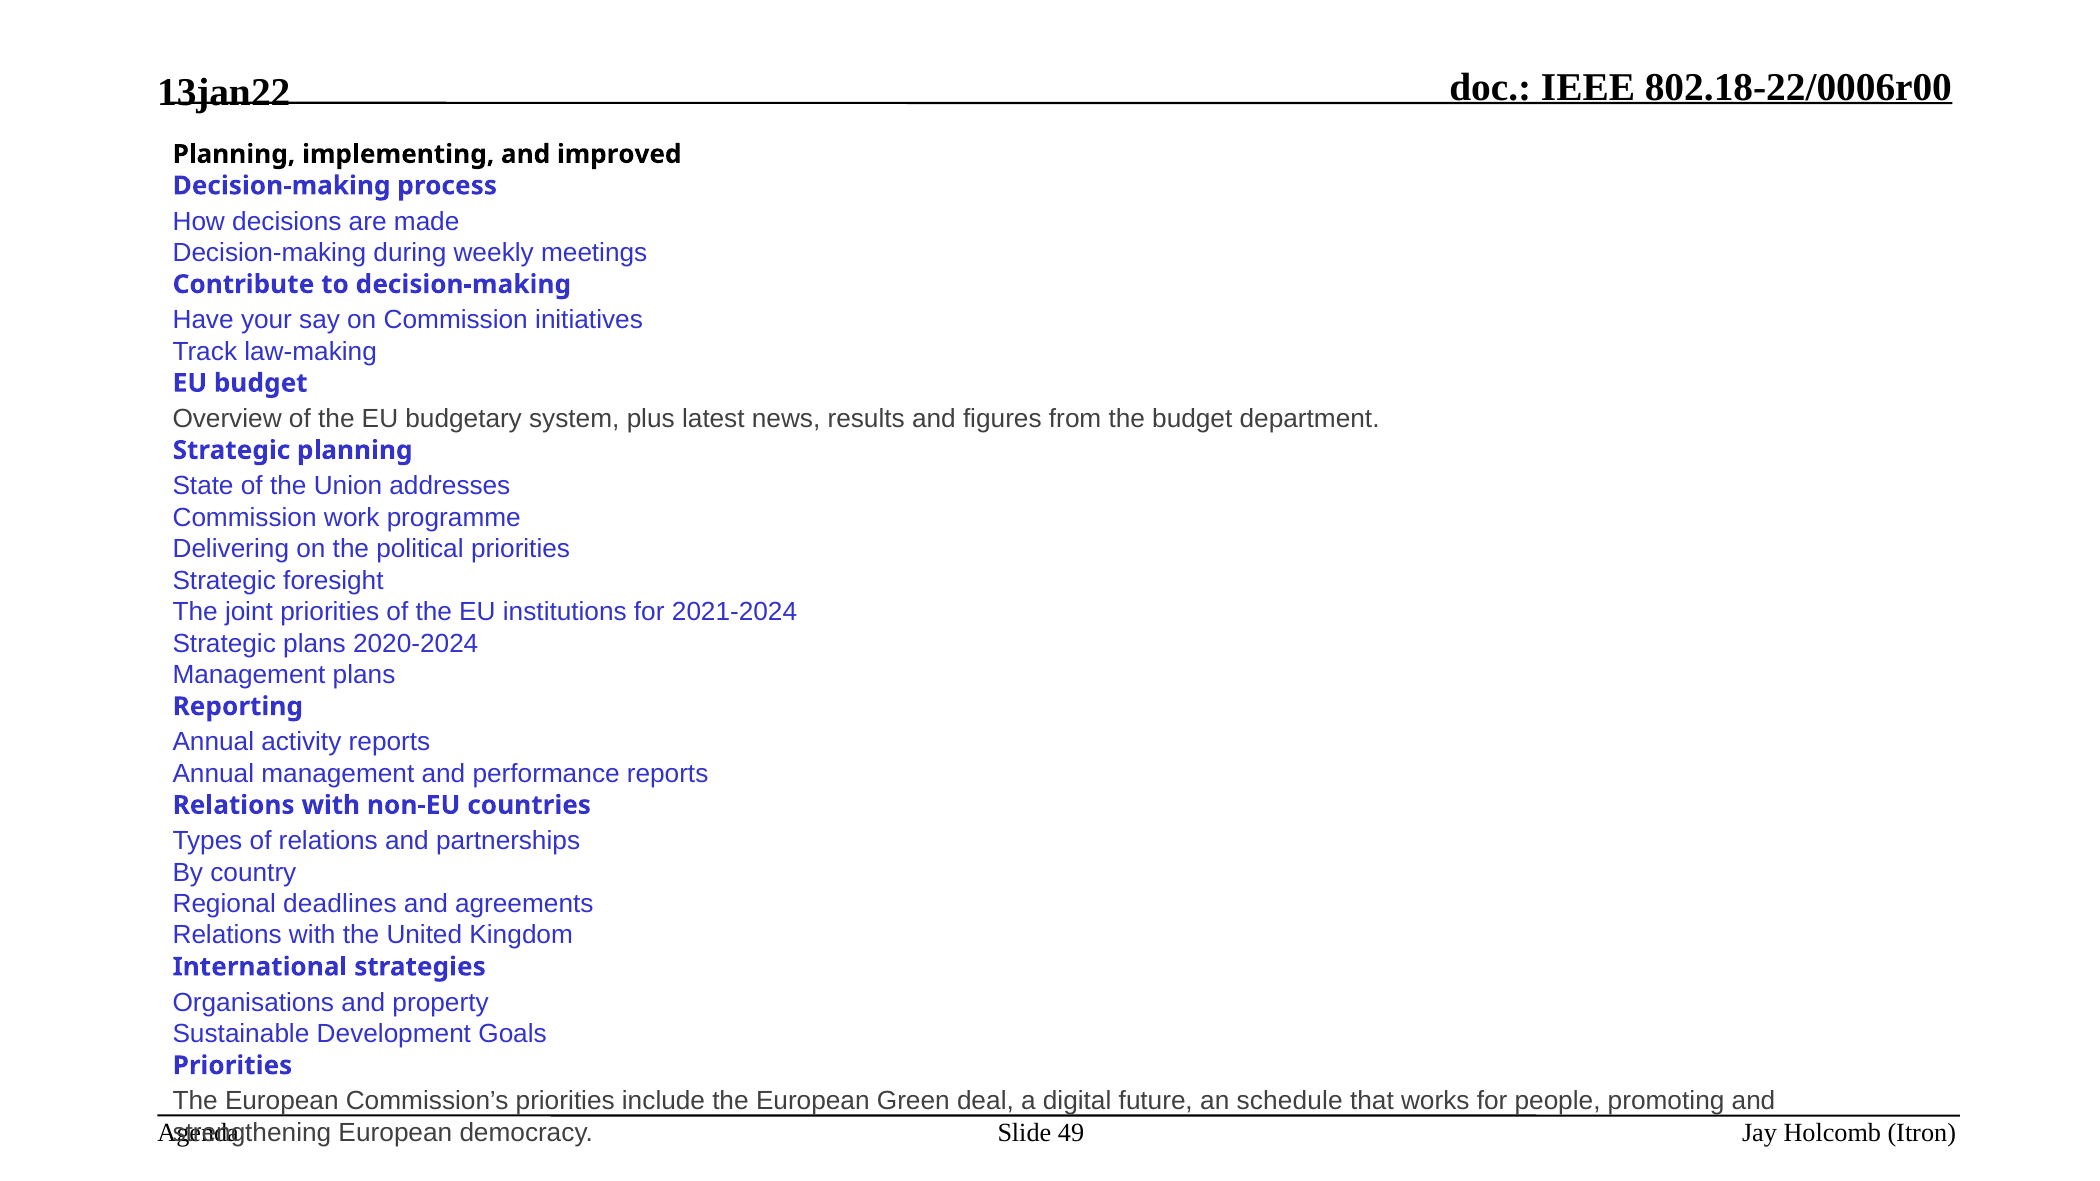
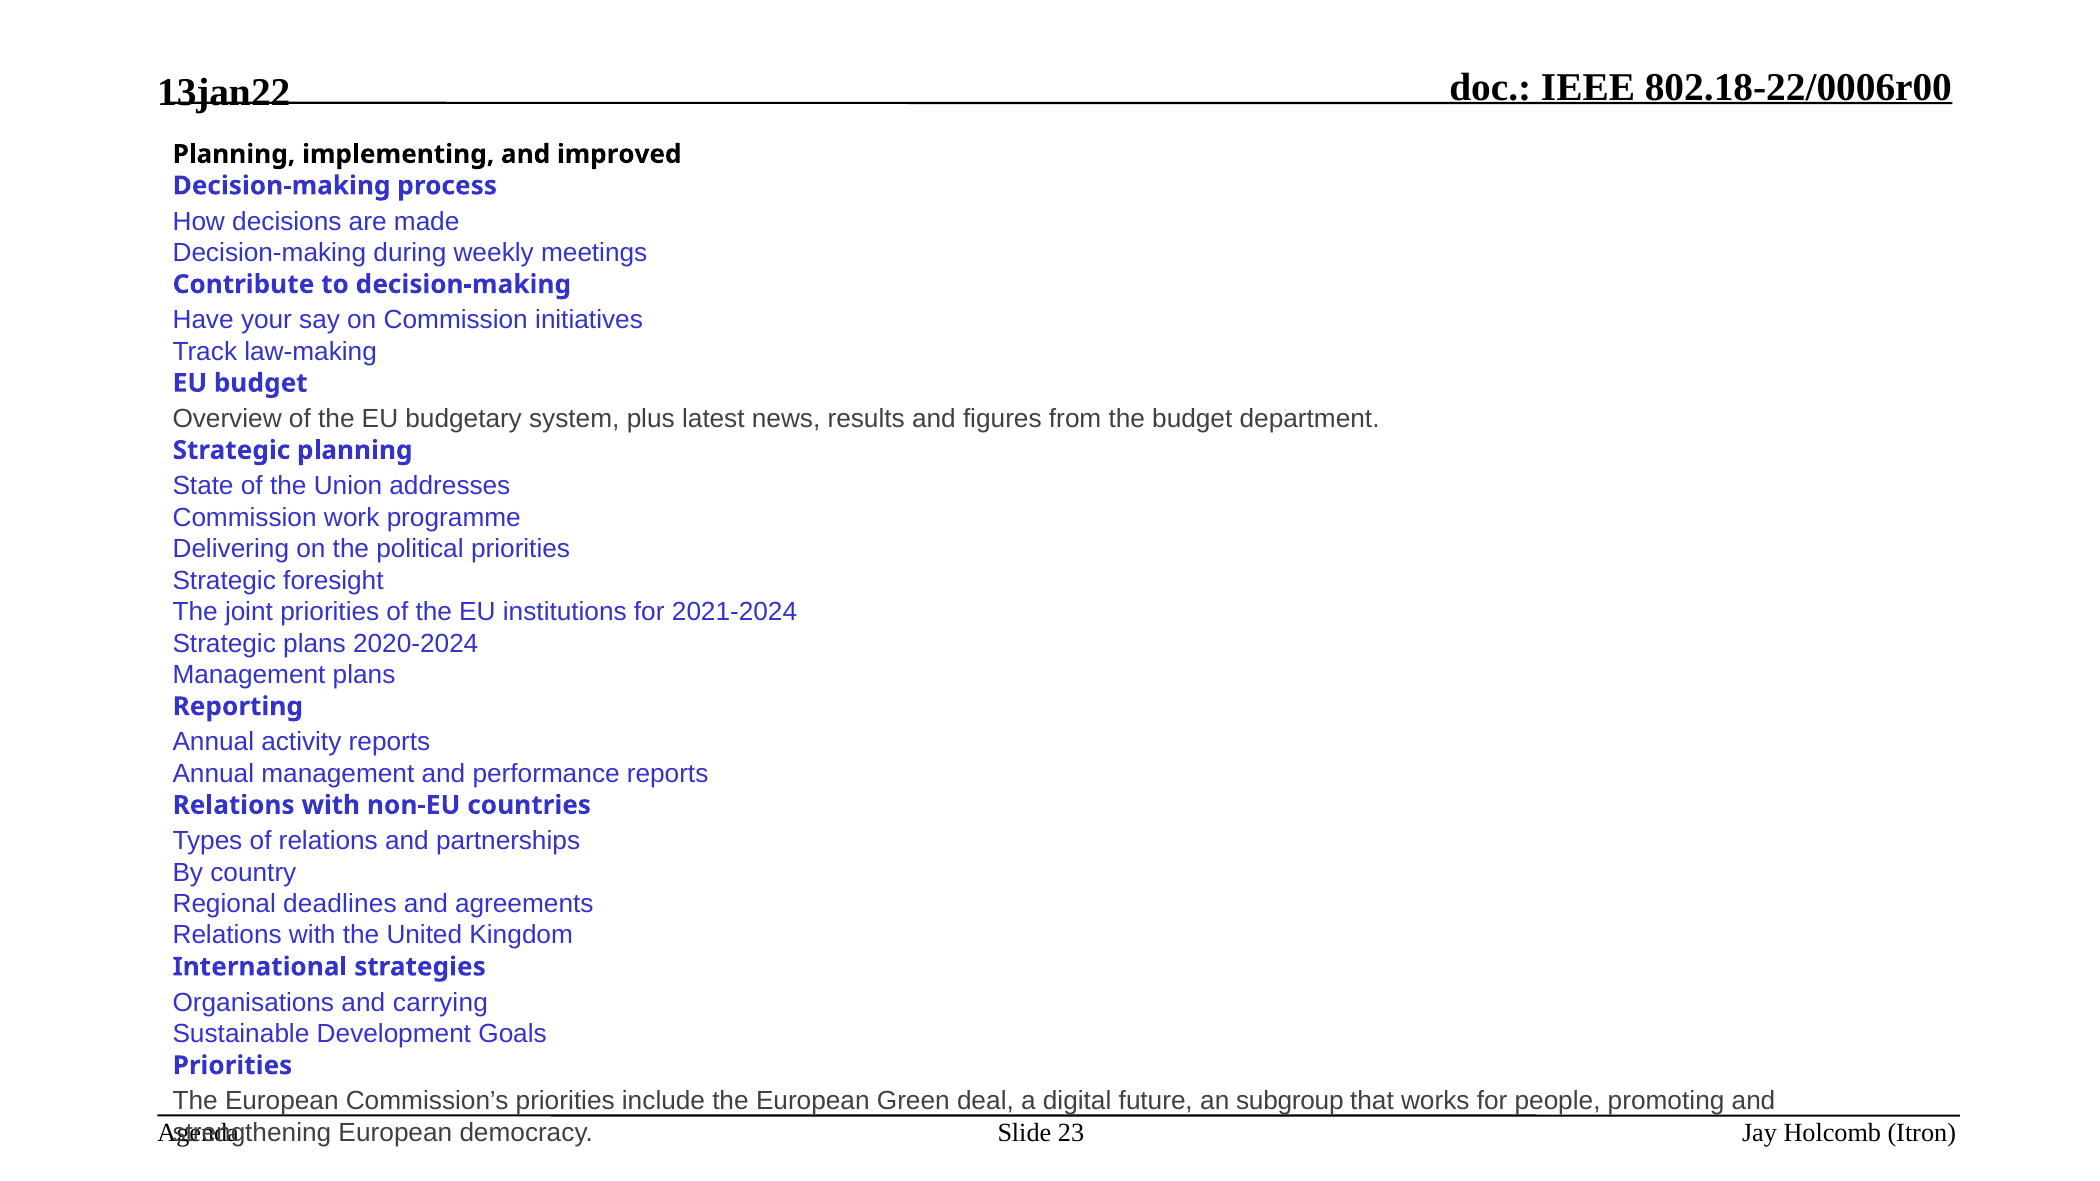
property: property -> carrying
schedule: schedule -> subgroup
49: 49 -> 23
